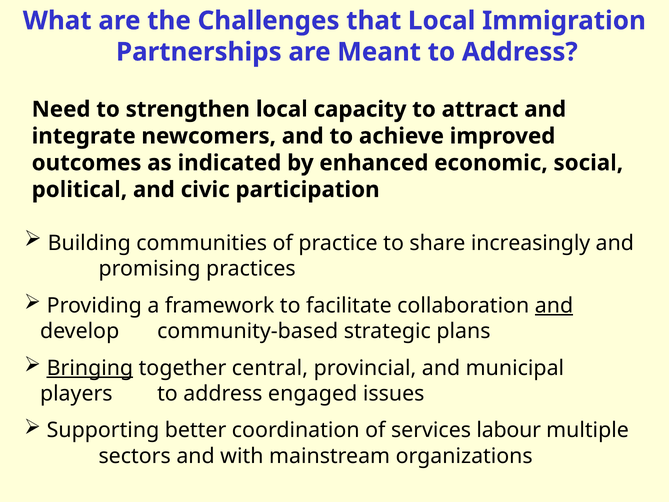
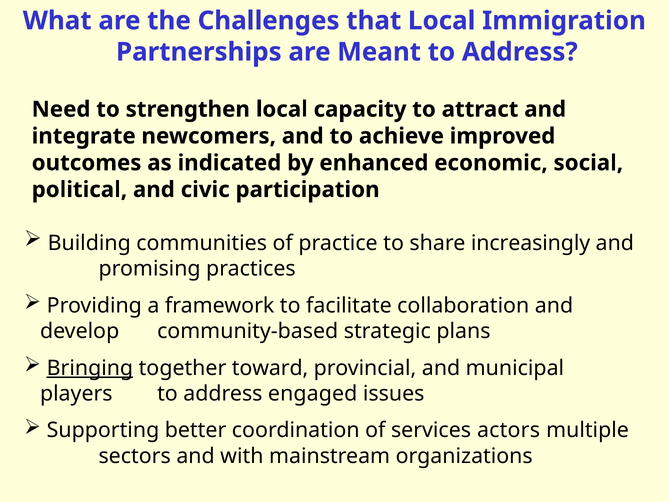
and at (554, 305) underline: present -> none
central: central -> toward
labour: labour -> actors
